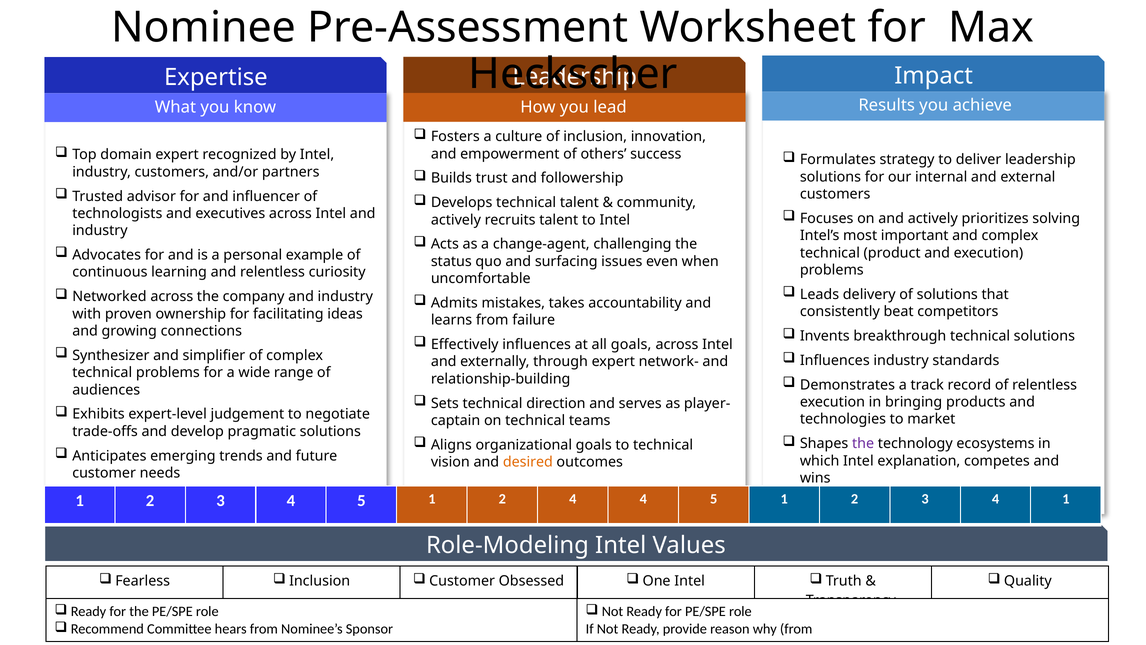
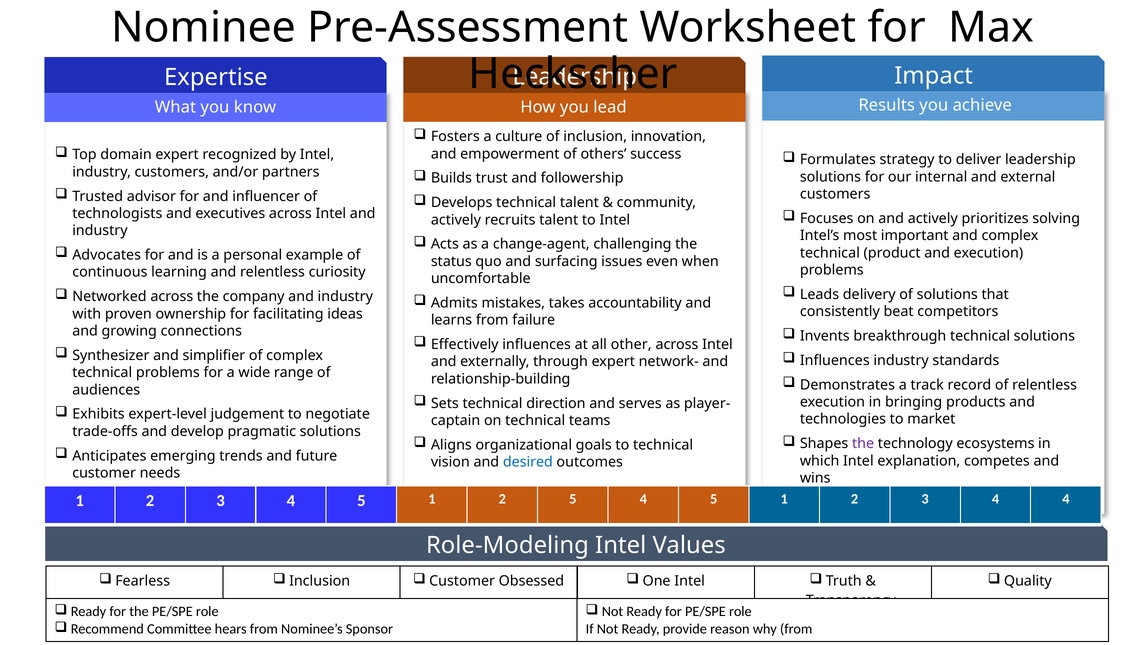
all goals: goals -> other
desired colour: orange -> blue
2 4: 4 -> 5
4 1: 1 -> 4
